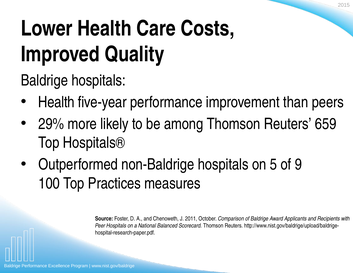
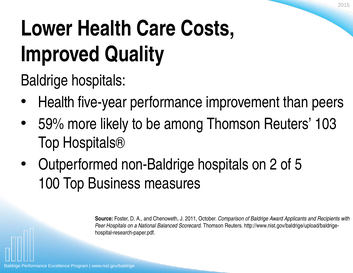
29%: 29% -> 59%
659: 659 -> 103
5: 5 -> 2
9: 9 -> 5
Practices: Practices -> Business
